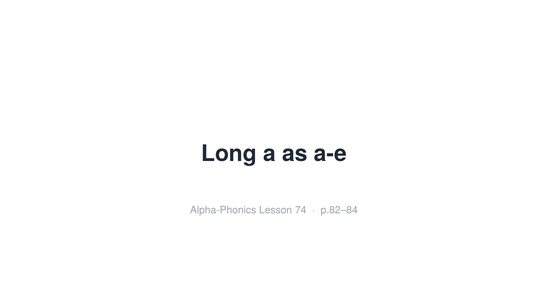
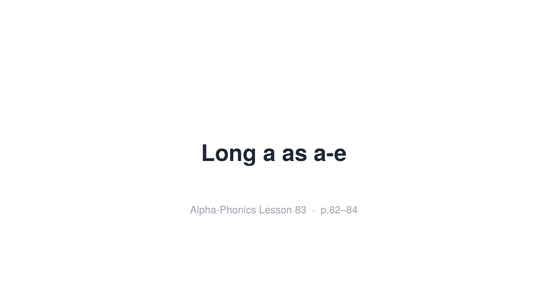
74: 74 -> 83
